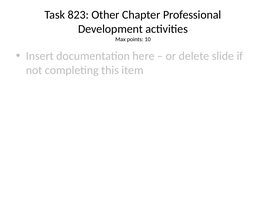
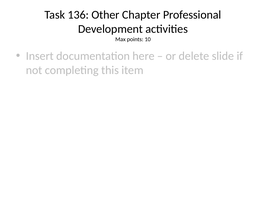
823: 823 -> 136
